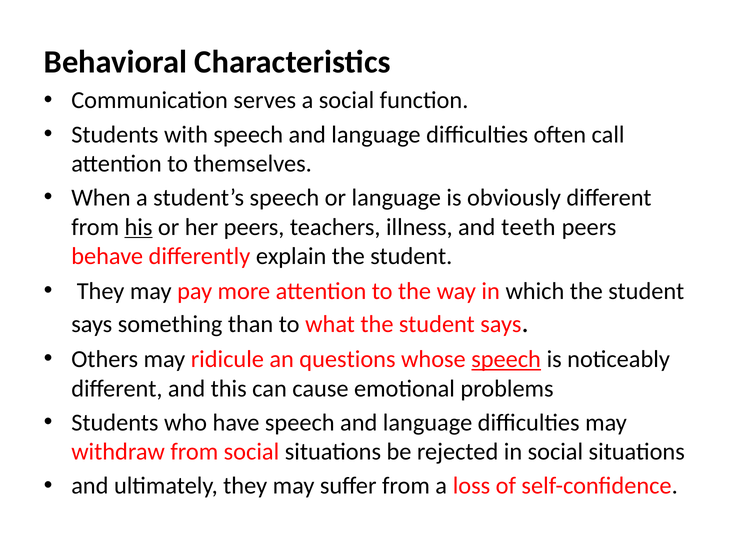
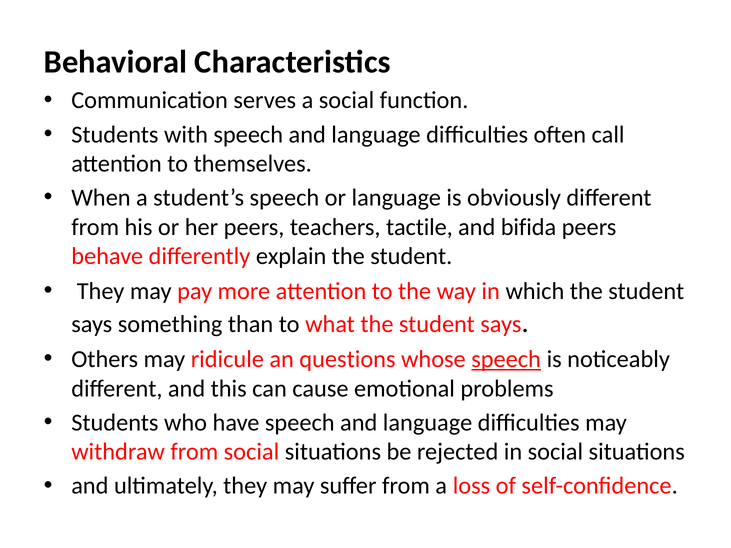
his underline: present -> none
illness: illness -> tactile
teeth: teeth -> bifida
